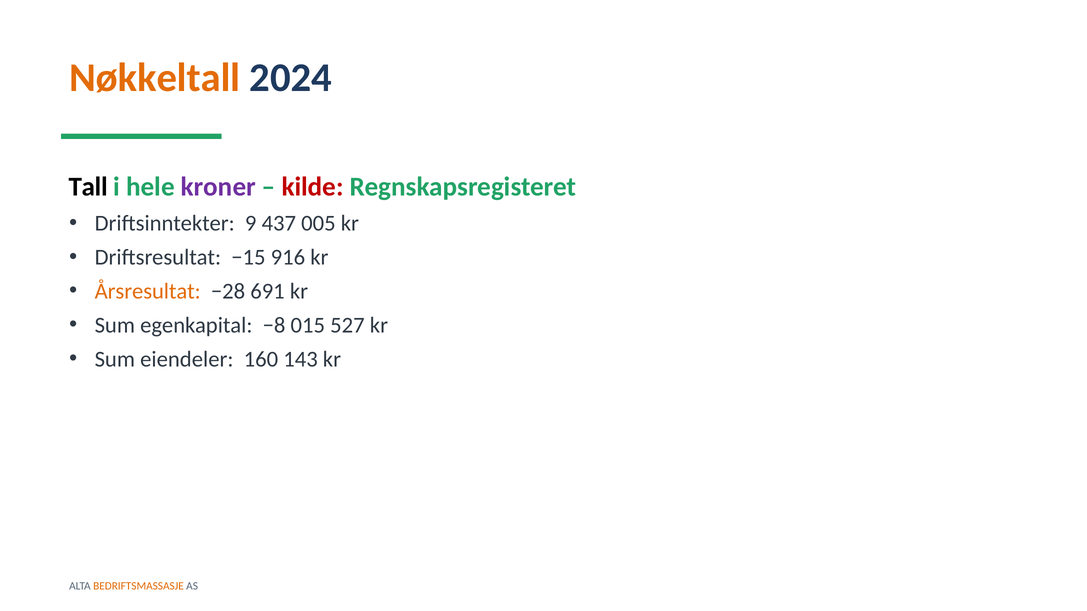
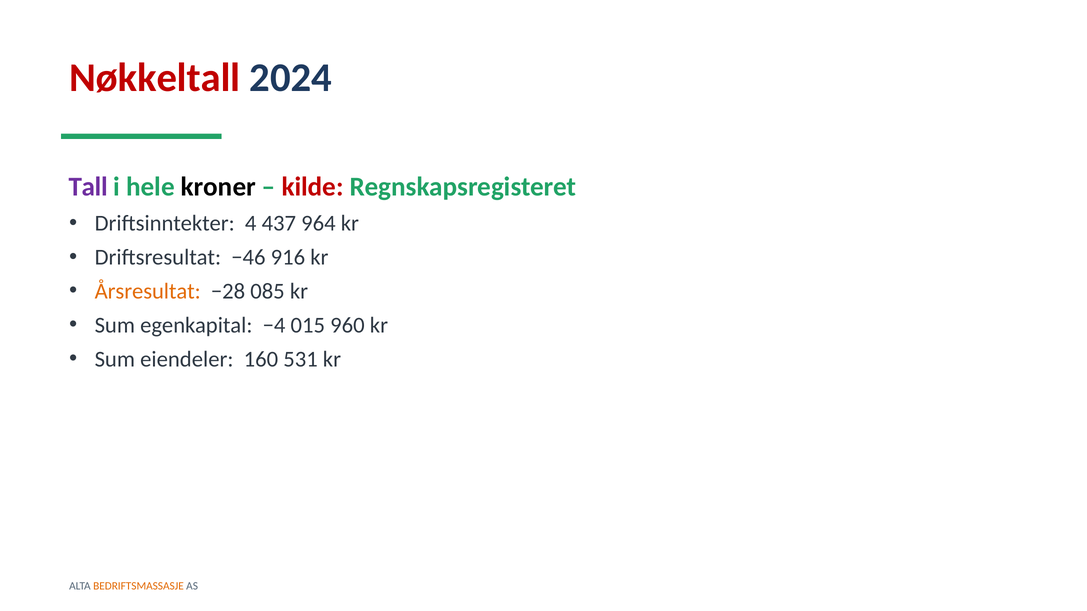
Nøkkeltall colour: orange -> red
Tall colour: black -> purple
kroner colour: purple -> black
9: 9 -> 4
005: 005 -> 964
−15: −15 -> −46
691: 691 -> 085
−8: −8 -> −4
527: 527 -> 960
143: 143 -> 531
